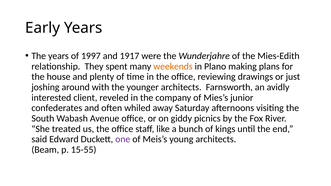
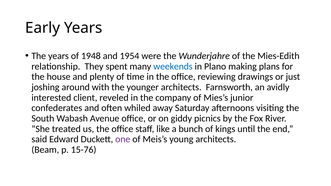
1997: 1997 -> 1948
1917: 1917 -> 1954
weekends colour: orange -> blue
15-55: 15-55 -> 15-76
